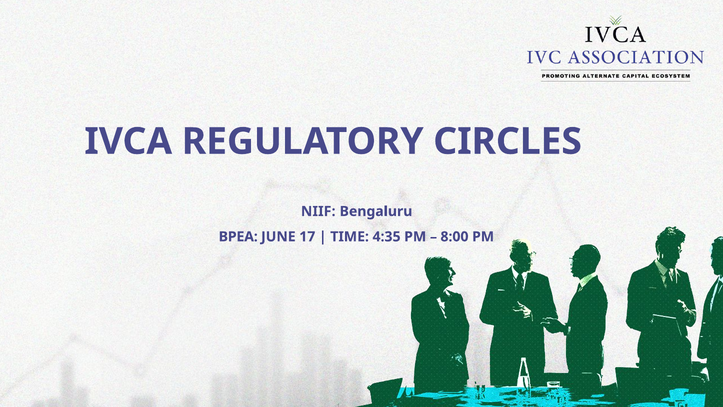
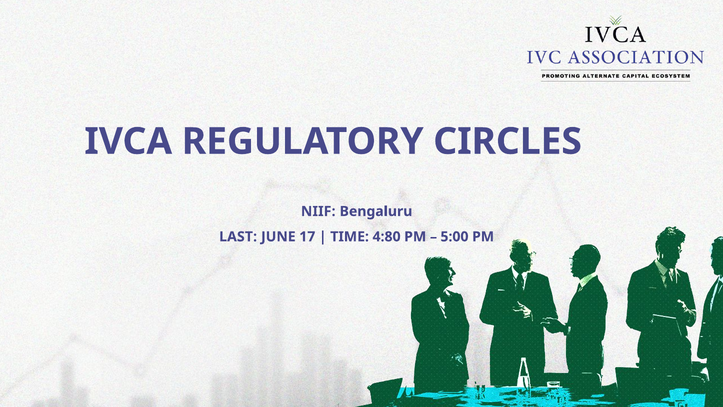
BPEA: BPEA -> LAST
4:35: 4:35 -> 4:80
8:00: 8:00 -> 5:00
